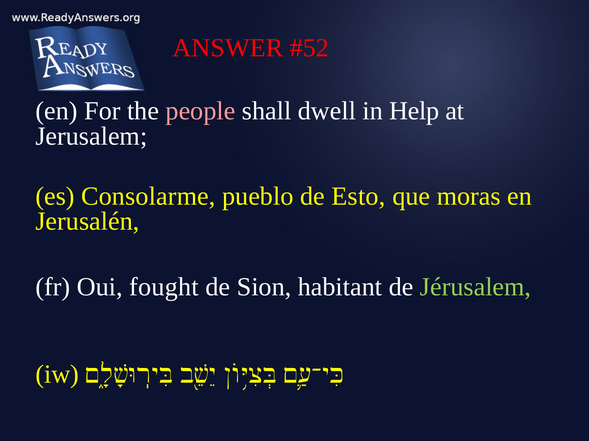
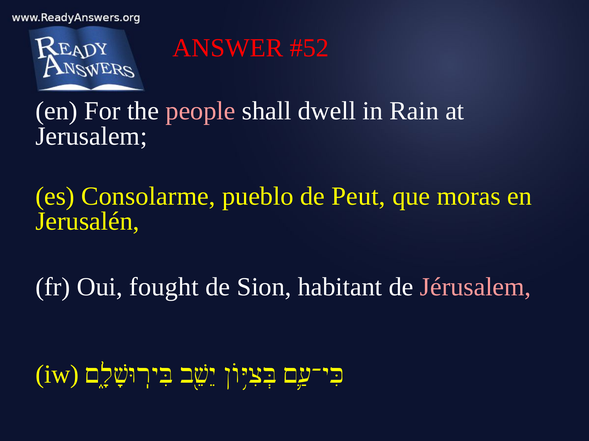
Help: Help -> Rain
Esto: Esto -> Peut
Jérusalem colour: light green -> pink
